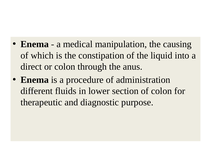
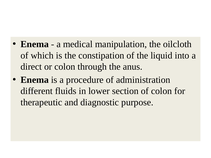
causing: causing -> oilcloth
